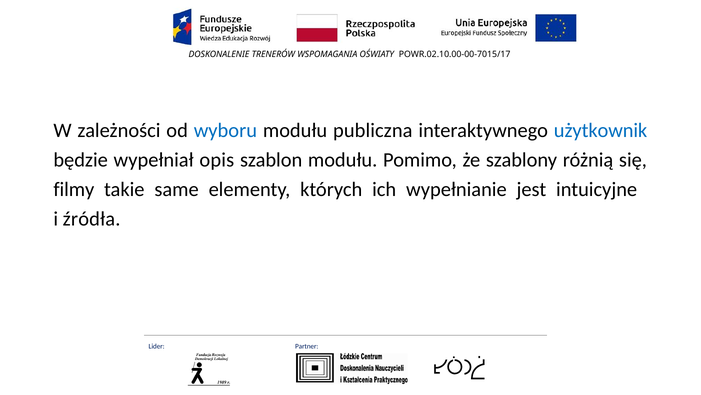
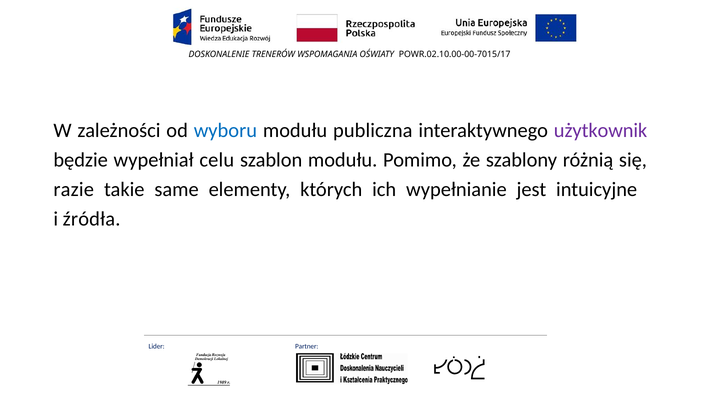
użytkownik colour: blue -> purple
opis: opis -> celu
filmy: filmy -> razie
